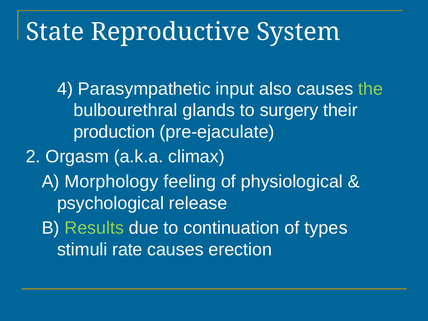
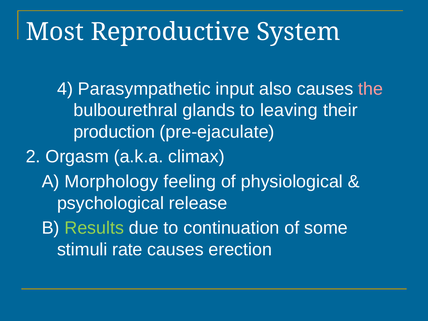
State: State -> Most
the colour: light green -> pink
surgery: surgery -> leaving
types: types -> some
